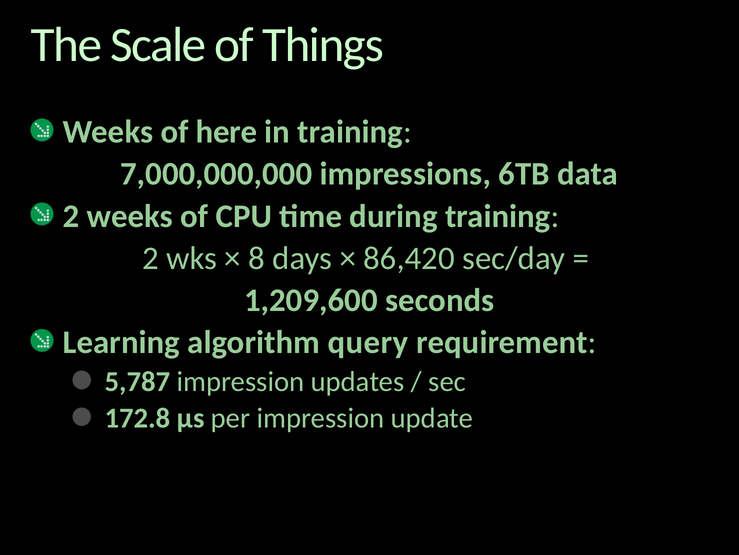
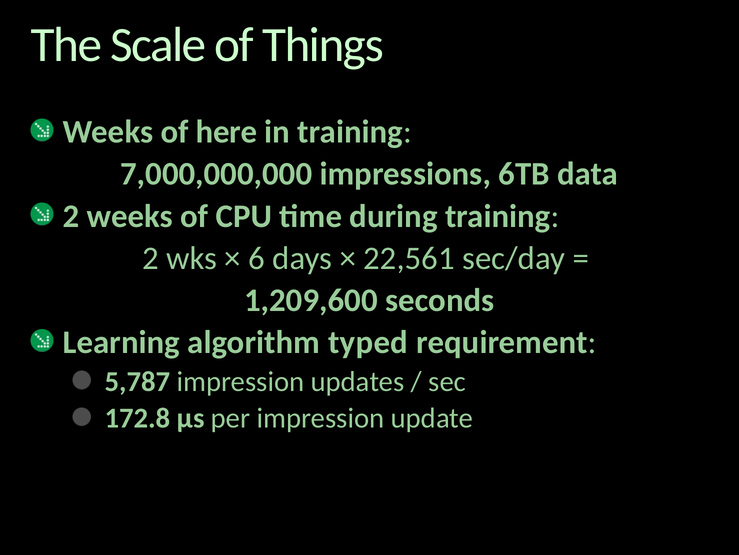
8: 8 -> 6
86,420: 86,420 -> 22,561
query: query -> typed
